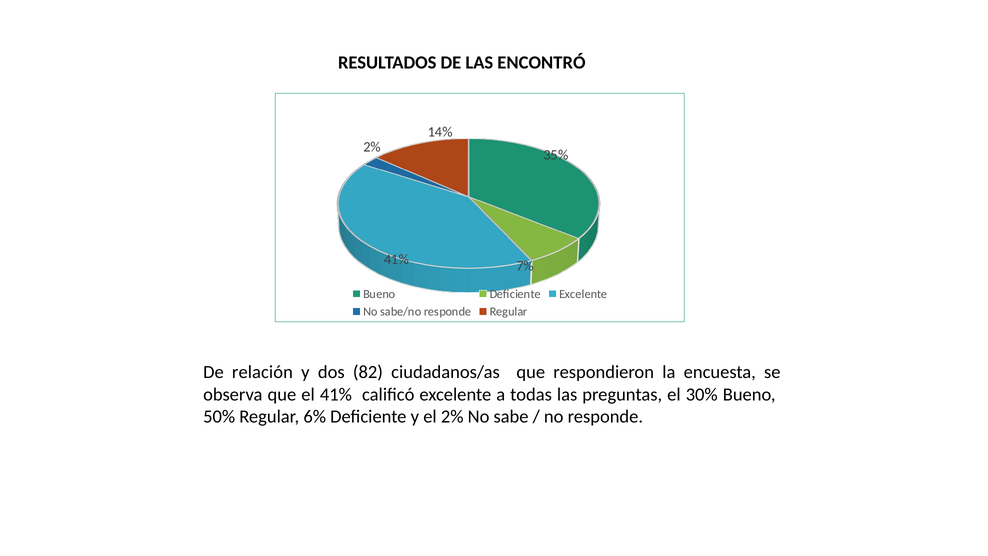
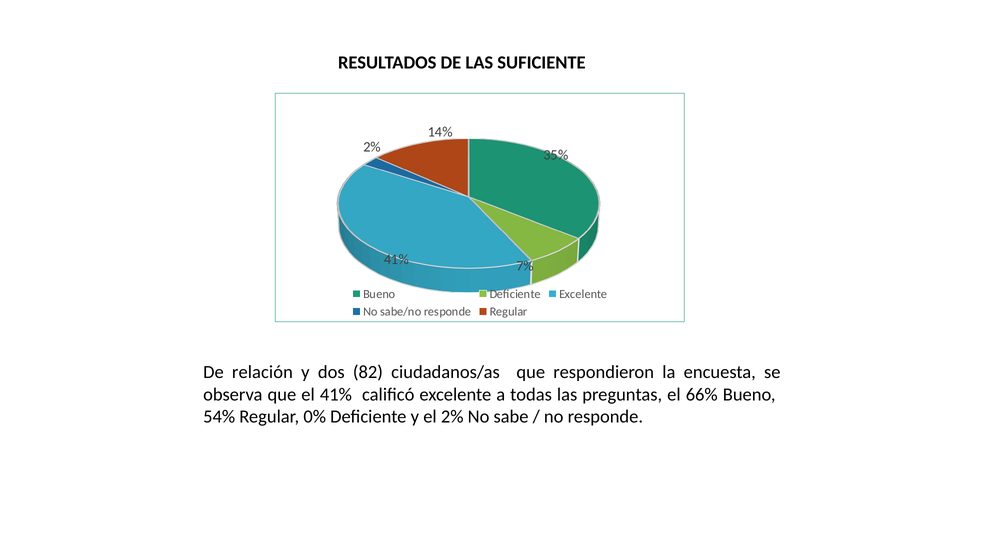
ENCONTRÓ: ENCONTRÓ -> SUFICIENTE
30%: 30% -> 66%
50%: 50% -> 54%
6%: 6% -> 0%
